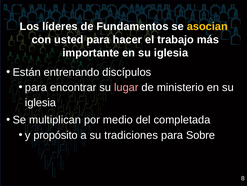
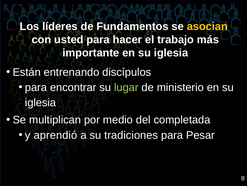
lugar colour: pink -> light green
propósito: propósito -> aprendió
Sobre: Sobre -> Pesar
